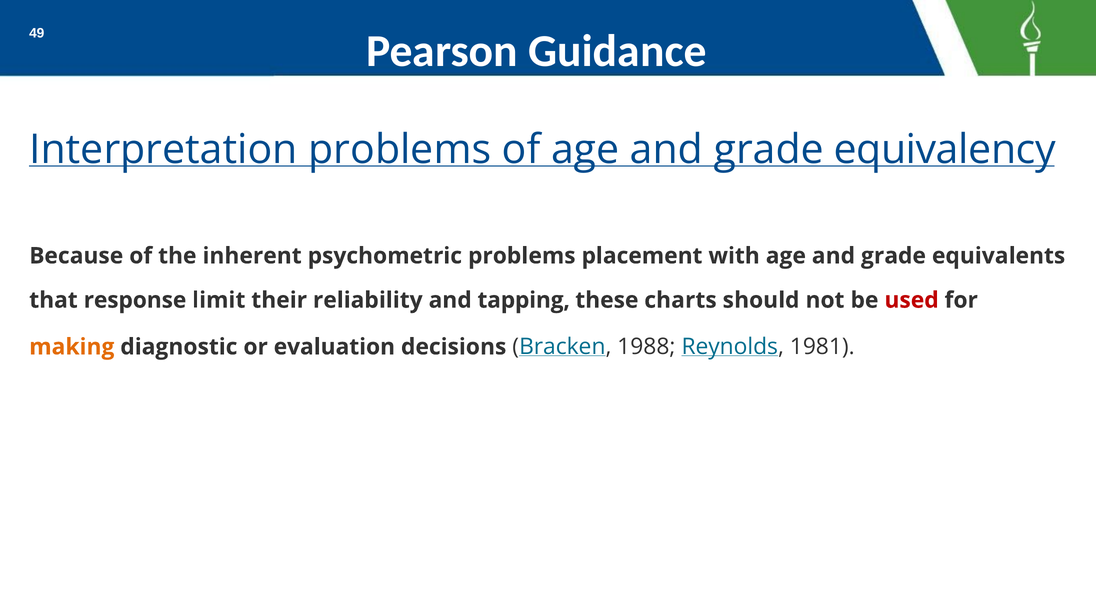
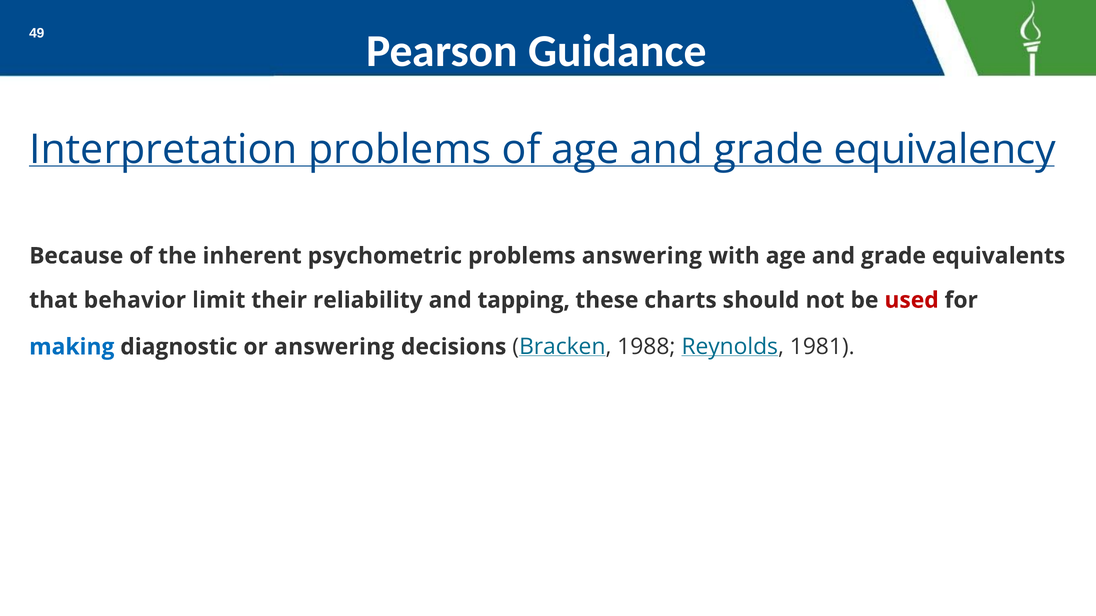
problems placement: placement -> answering
response: response -> behavior
making colour: orange -> blue
or evaluation: evaluation -> answering
